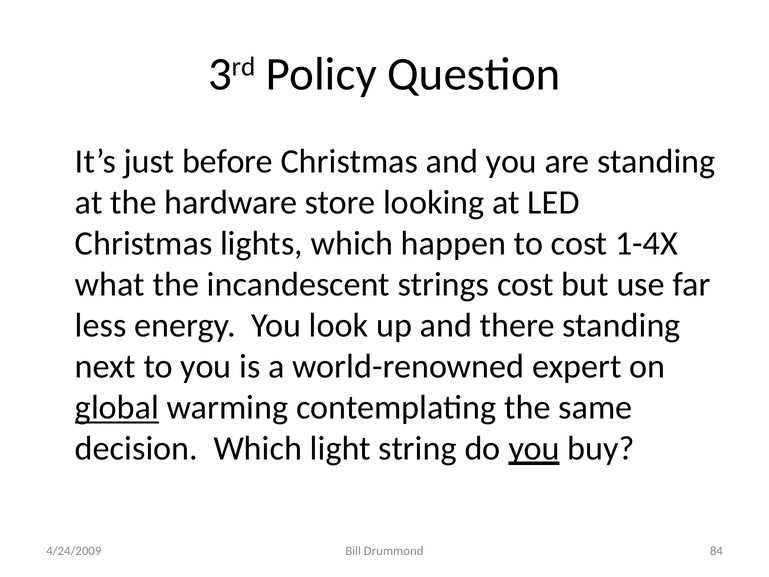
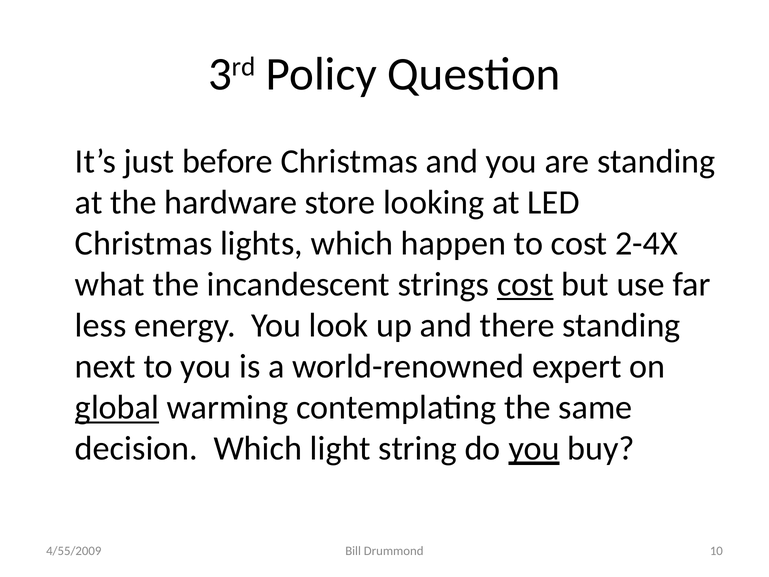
1-4X: 1-4X -> 2-4X
cost at (525, 284) underline: none -> present
84: 84 -> 10
4/24/2009: 4/24/2009 -> 4/55/2009
